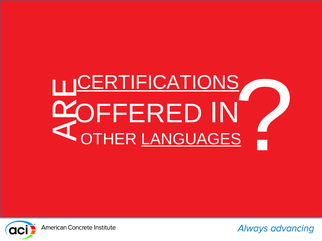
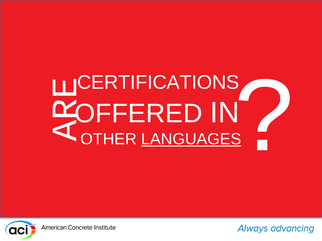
CERTIFICATIONS underline: present -> none
